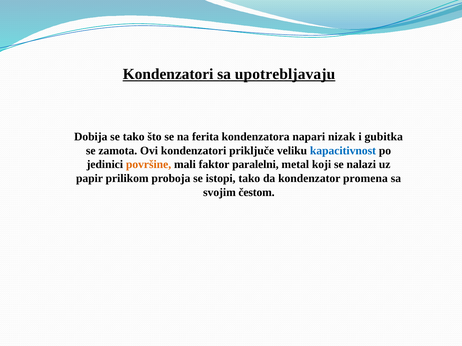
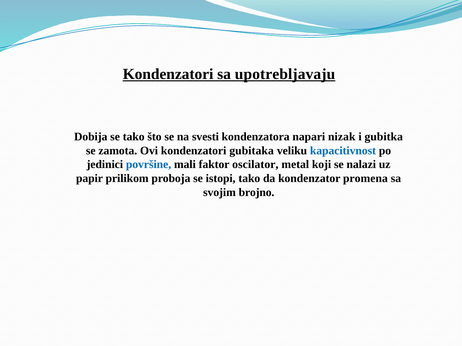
ferita: ferita -> svesti
priključe: priključe -> gubitaka
površine colour: orange -> blue
paralelni: paralelni -> oscilator
čestom: čestom -> brojno
